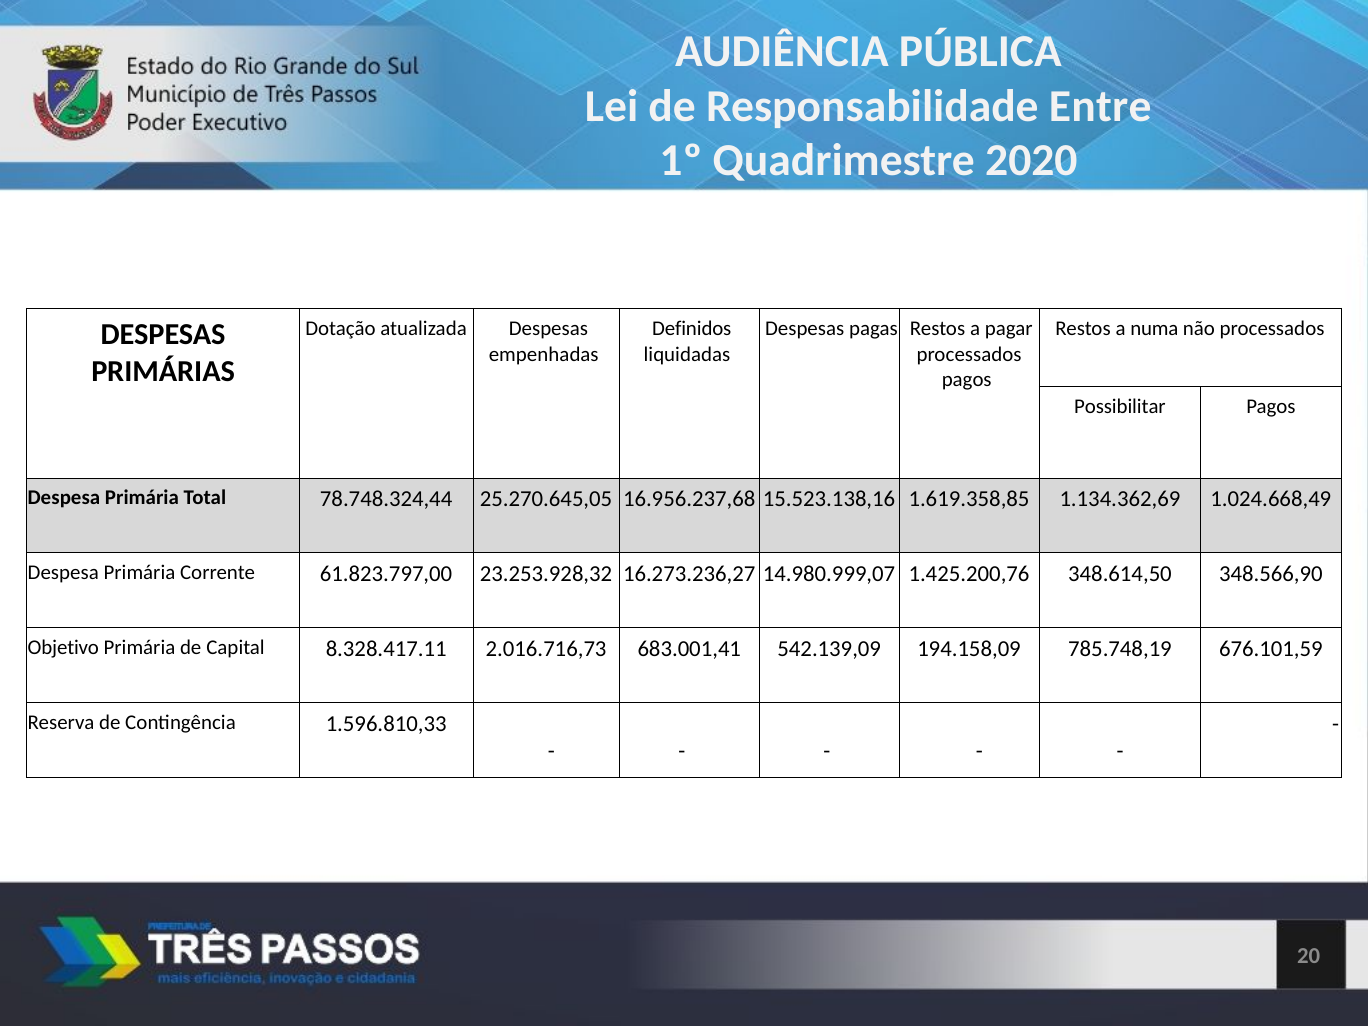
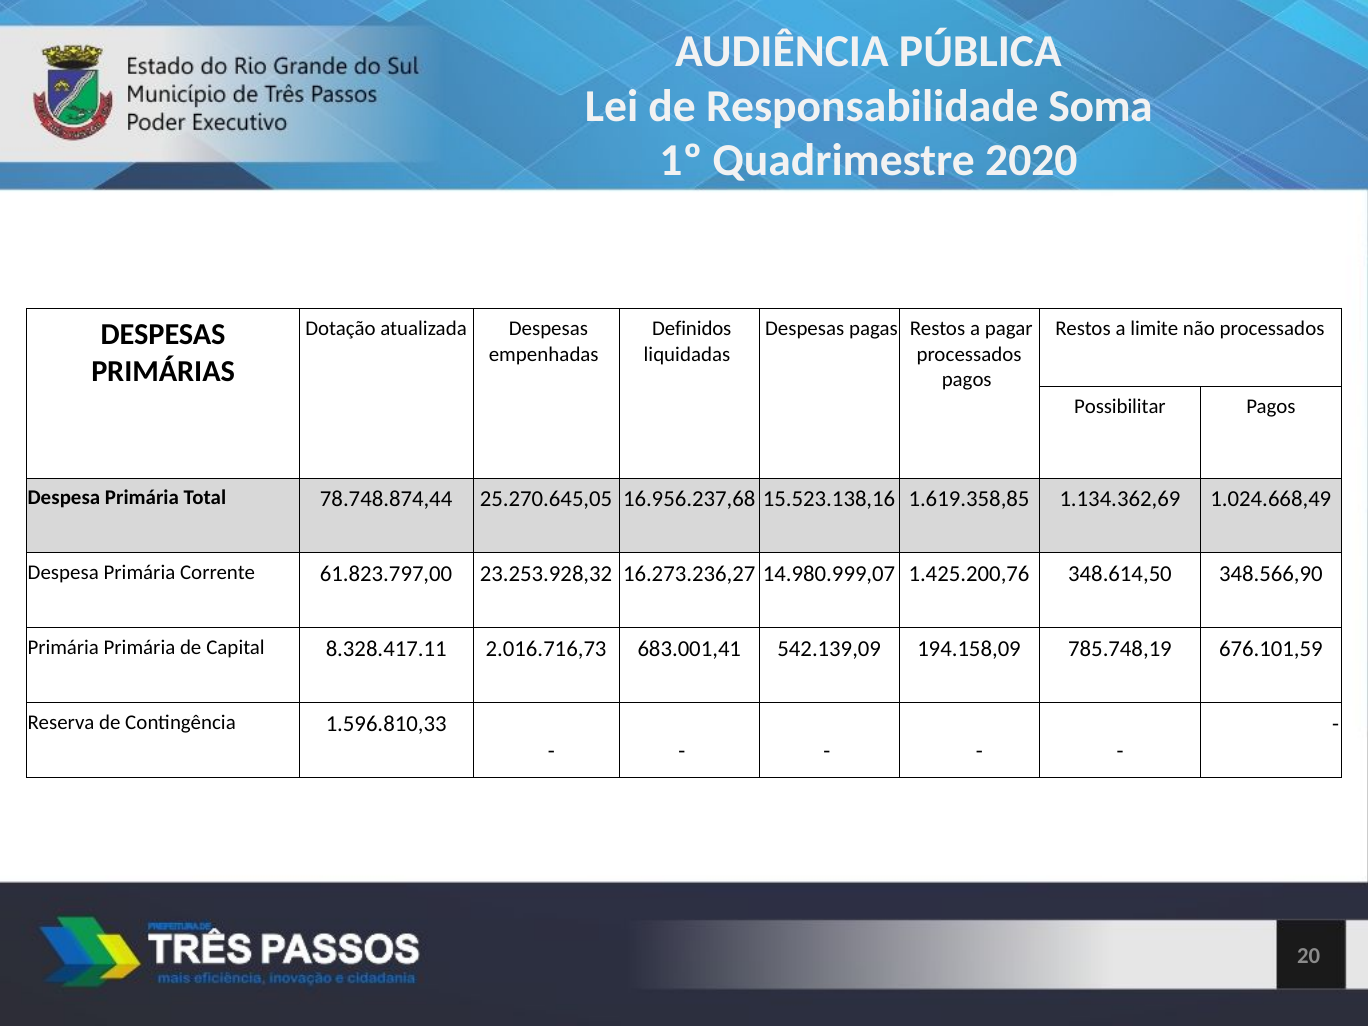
Entre: Entre -> Soma
numa: numa -> limite
78.748.324,44: 78.748.324,44 -> 78.748.874,44
Objetivo at (63, 648): Objetivo -> Primária
